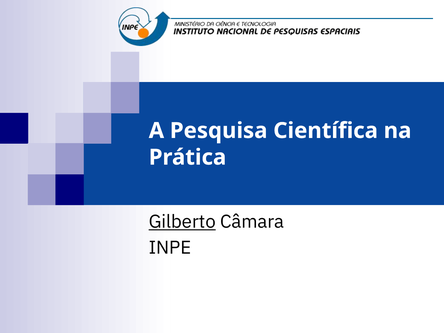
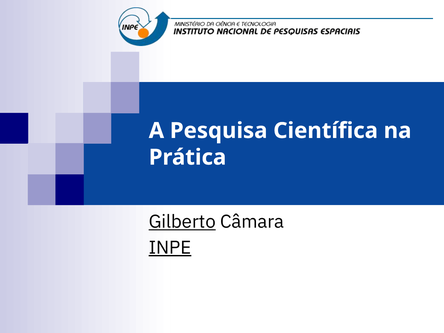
INPE underline: none -> present
